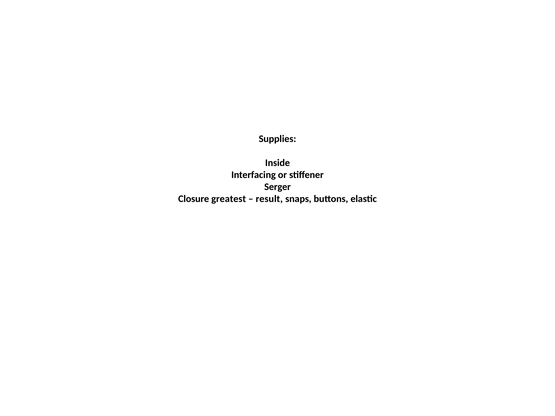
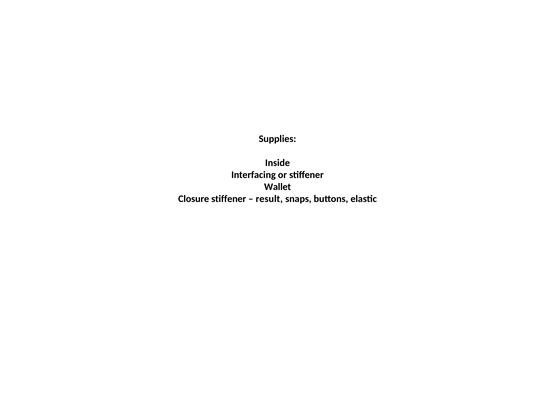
Serger: Serger -> Wallet
Closure greatest: greatest -> stiffener
